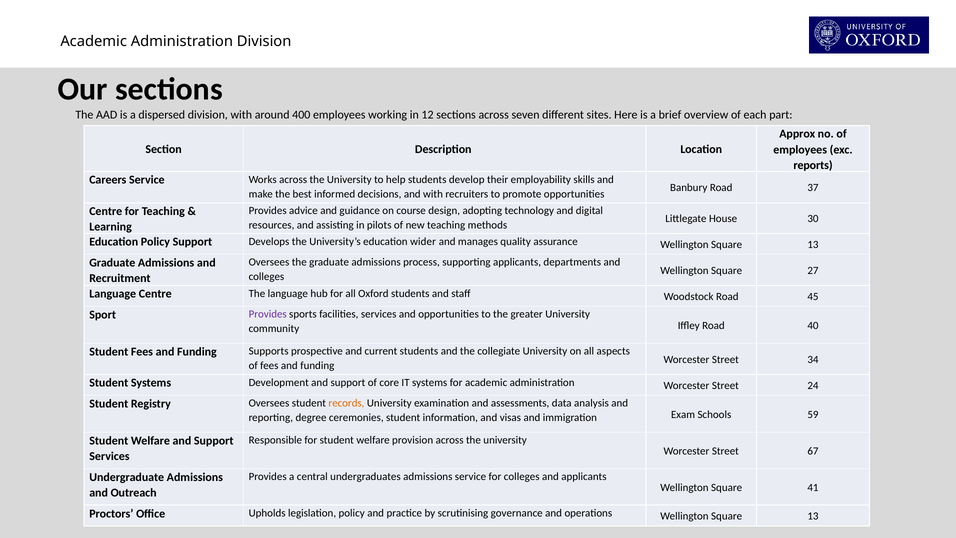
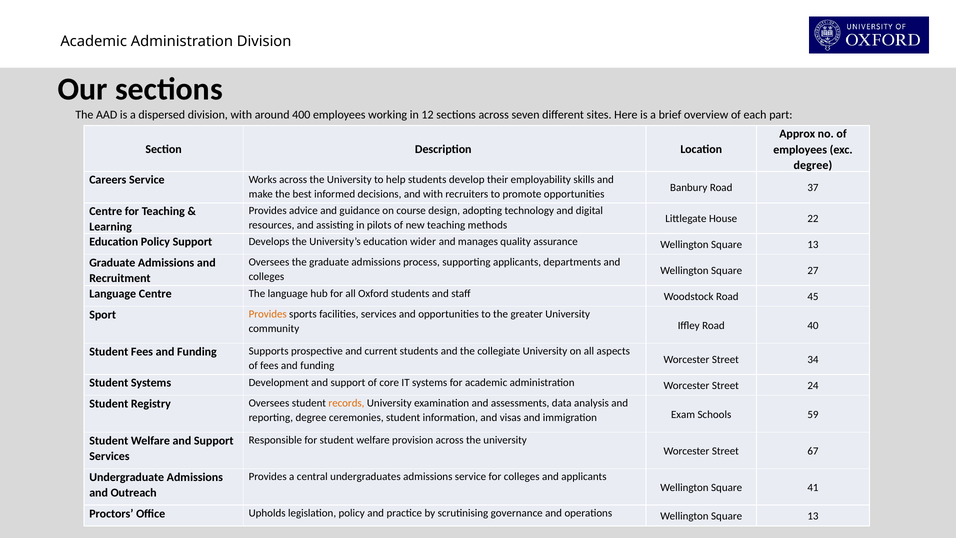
reports at (813, 165): reports -> degree
30: 30 -> 22
Provides at (268, 314) colour: purple -> orange
